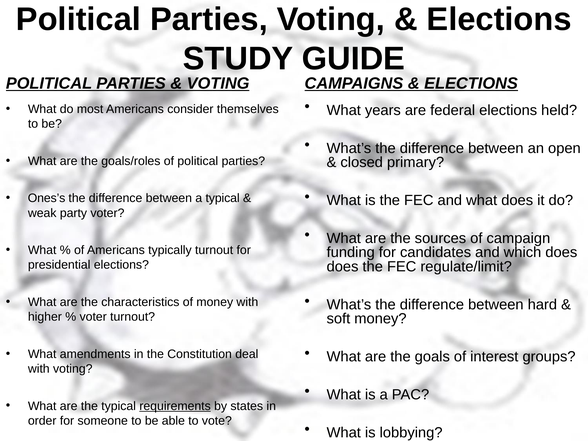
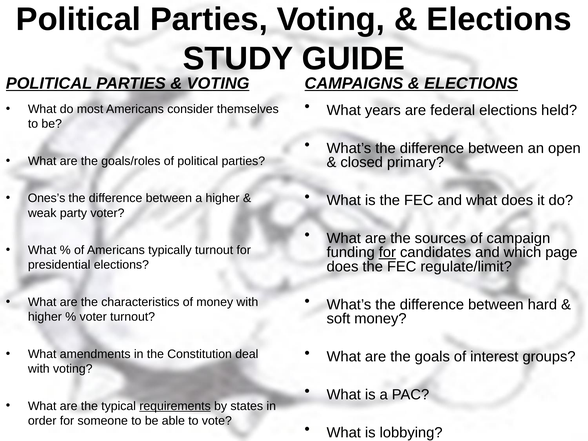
a typical: typical -> higher
for at (387, 252) underline: none -> present
which does: does -> page
